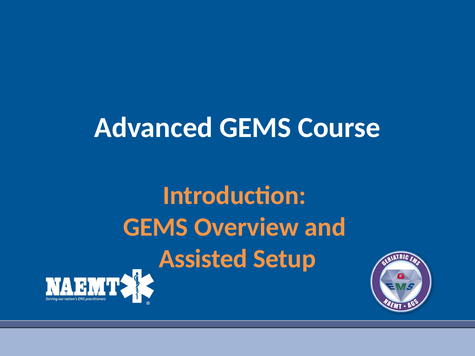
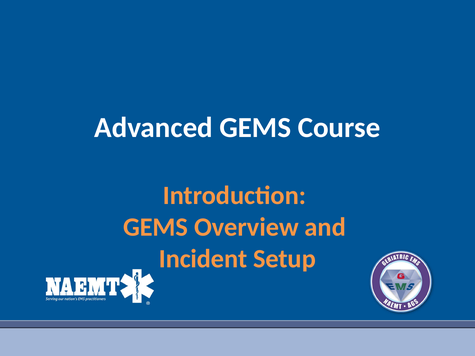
Assisted: Assisted -> Incident
